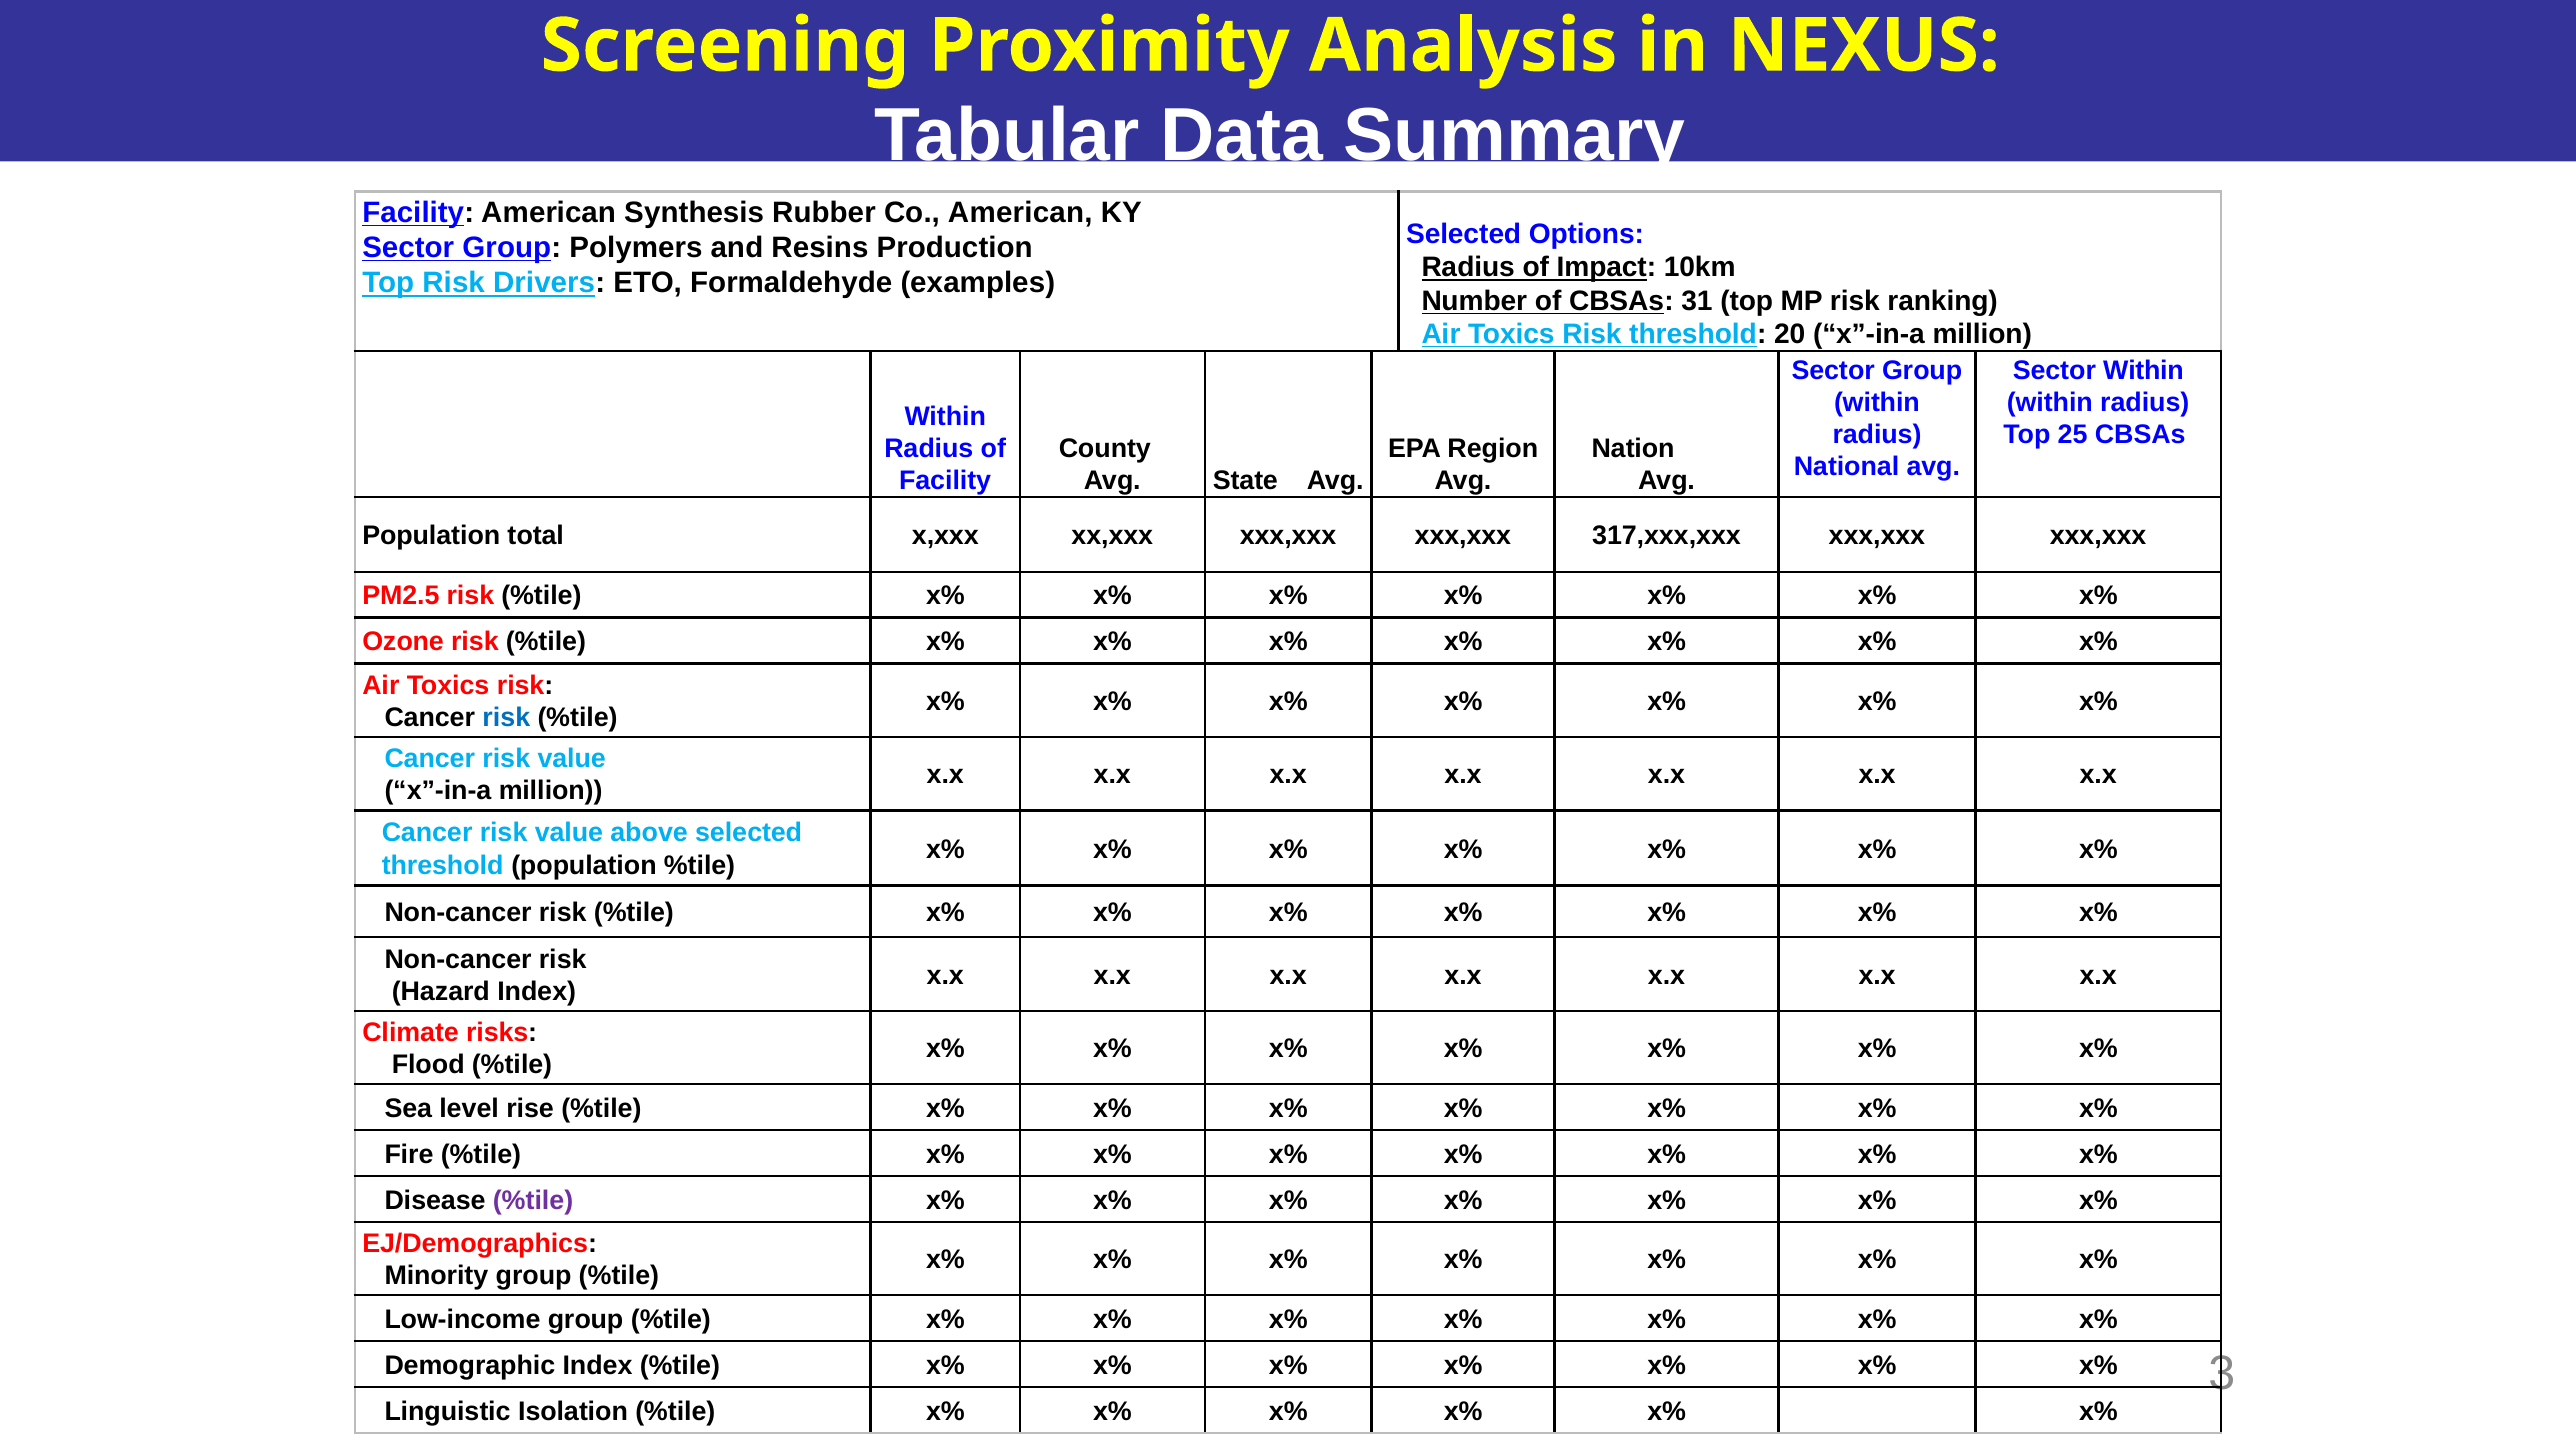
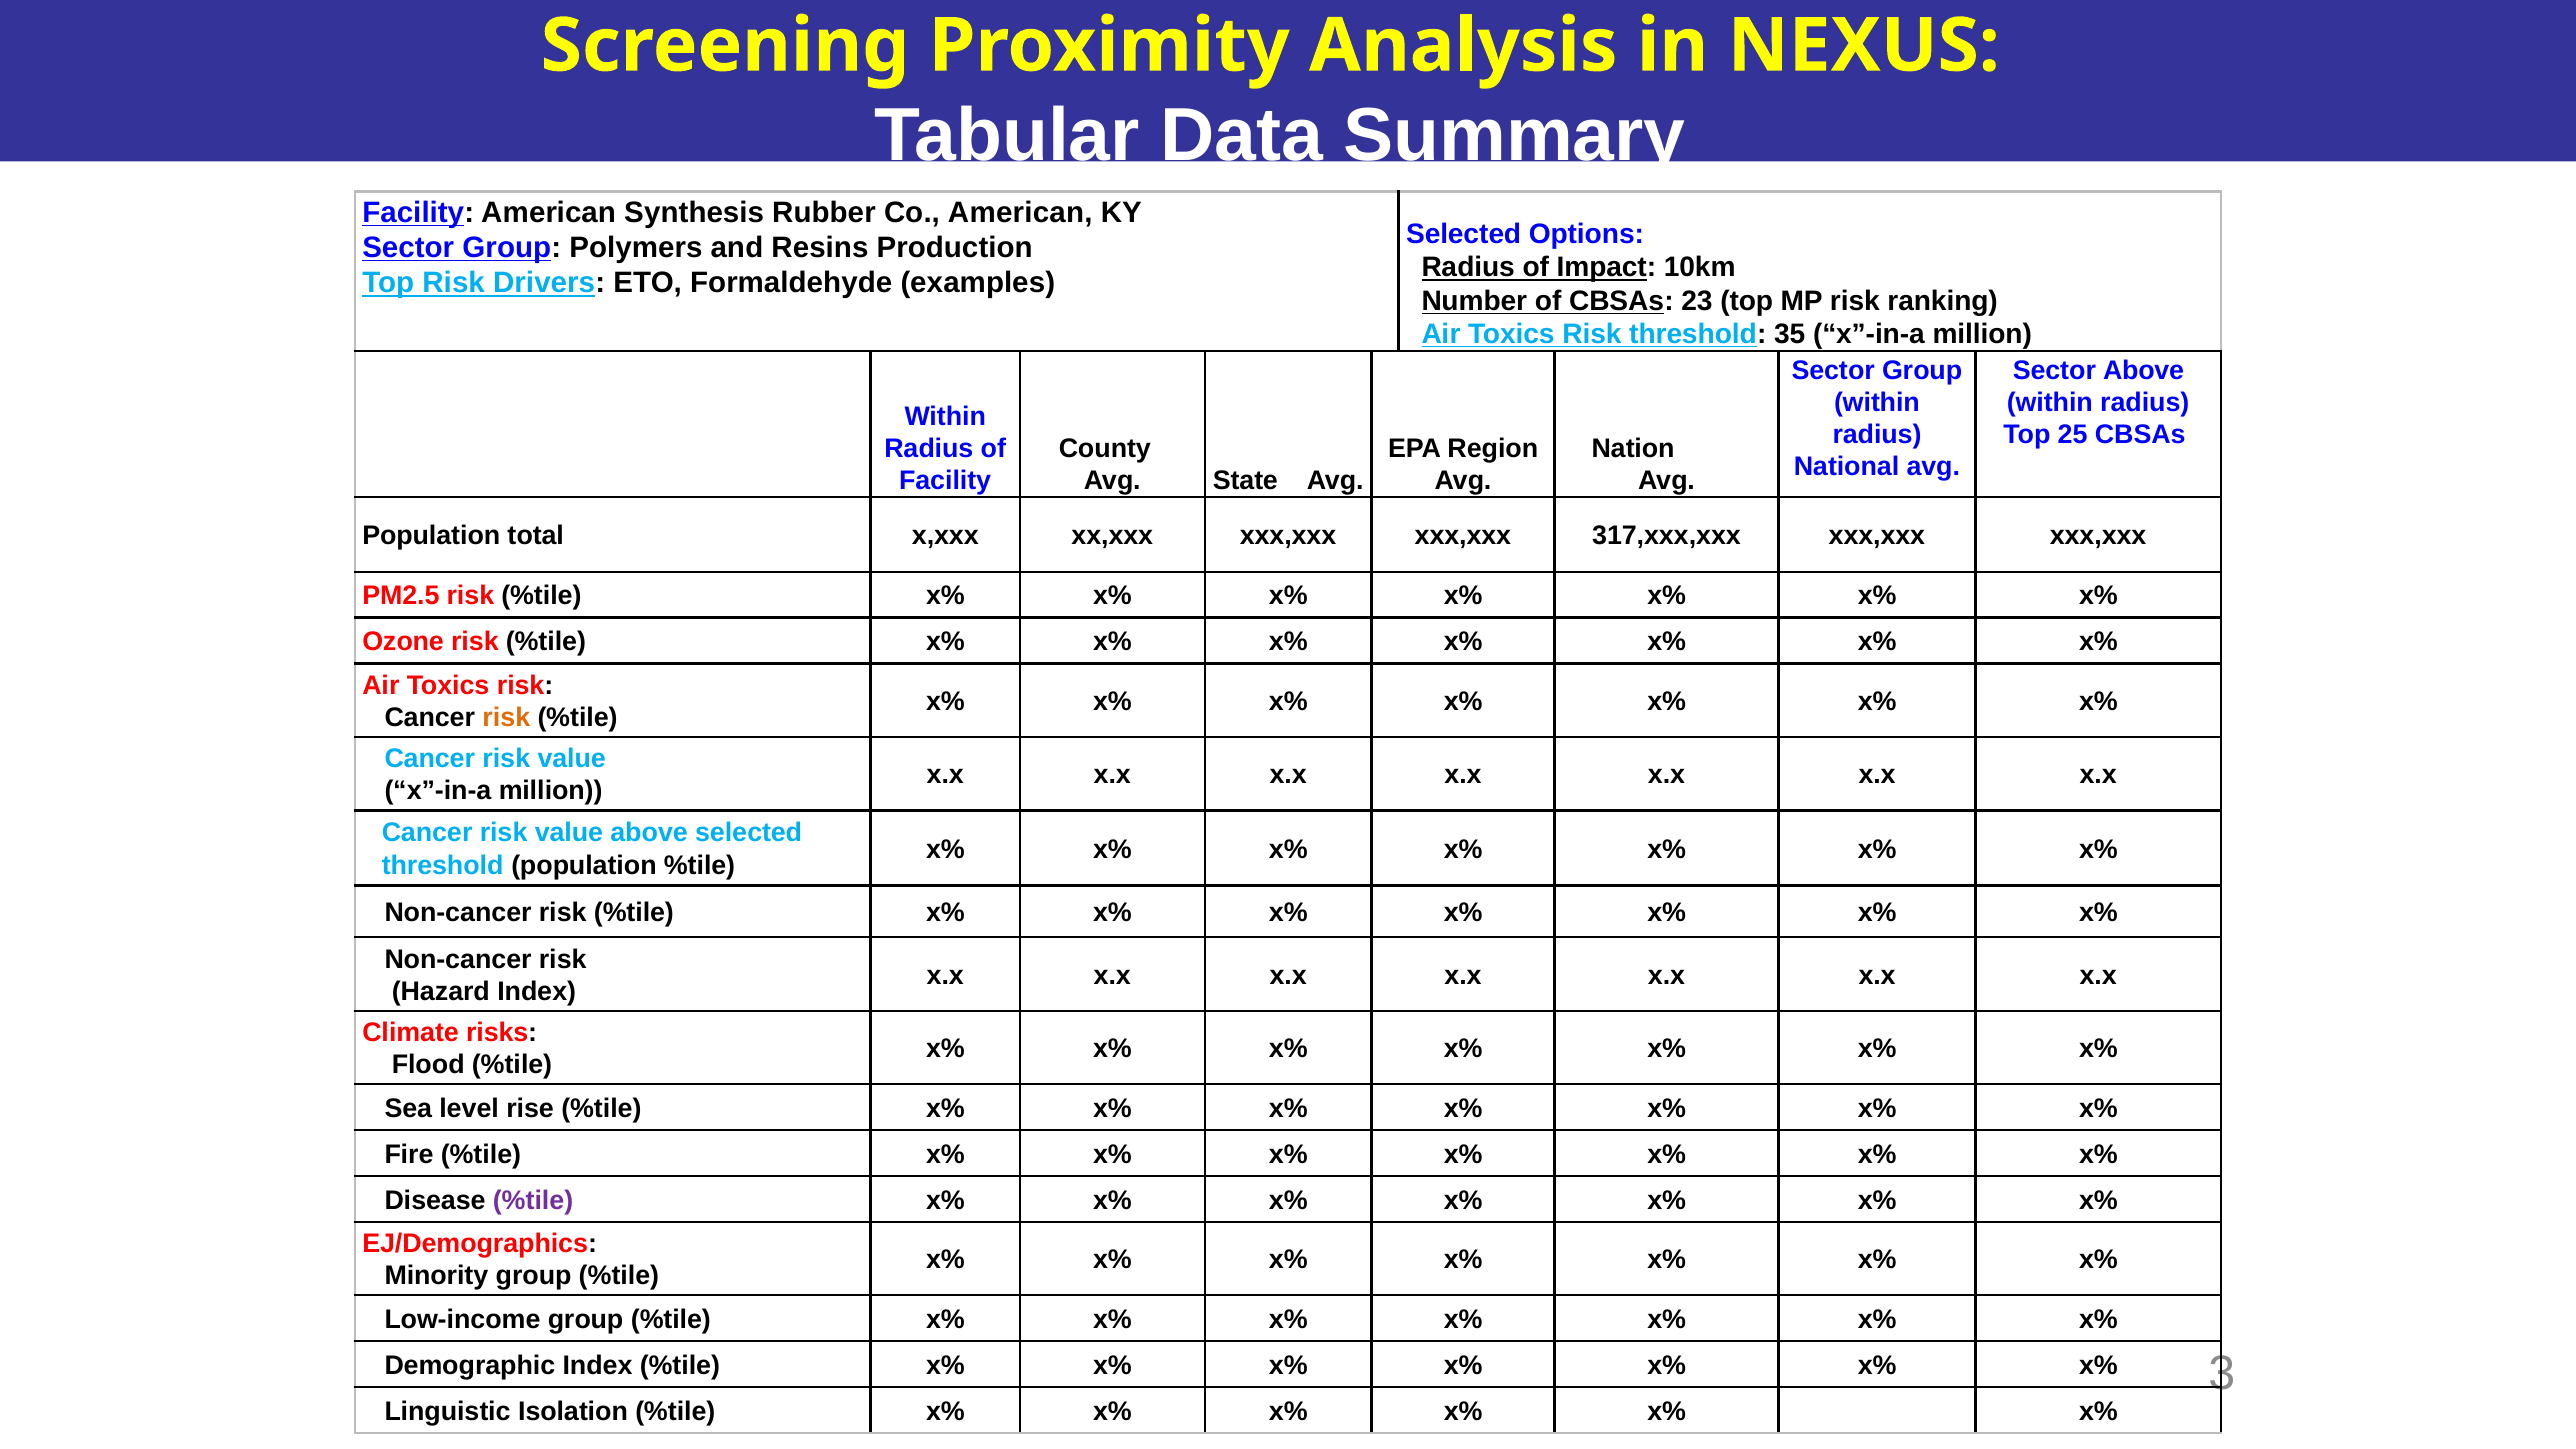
31: 31 -> 23
20: 20 -> 35
Sector Within: Within -> Above
risk at (506, 718) colour: blue -> orange
